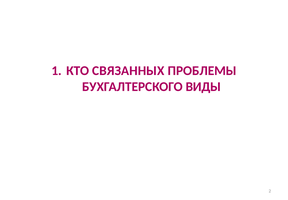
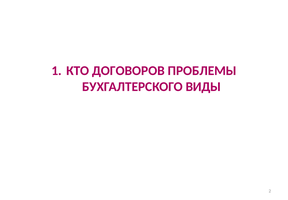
СВЯЗАННЫХ: СВЯЗАННЫХ -> ДОГОВОРОВ
